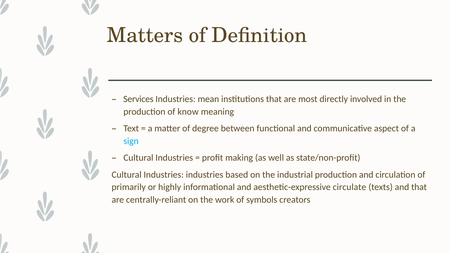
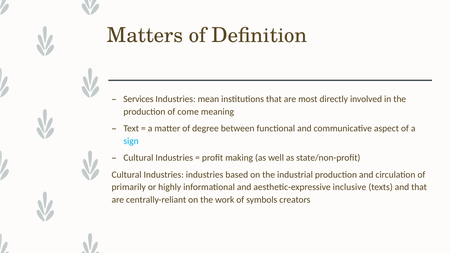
know: know -> come
circulate: circulate -> inclusive
